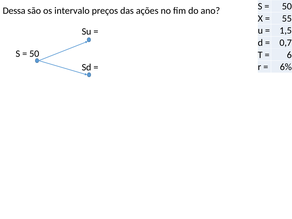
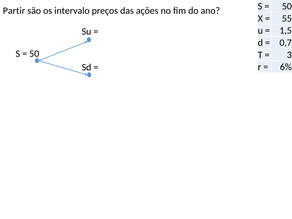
Dessa: Dessa -> Partir
6: 6 -> 3
